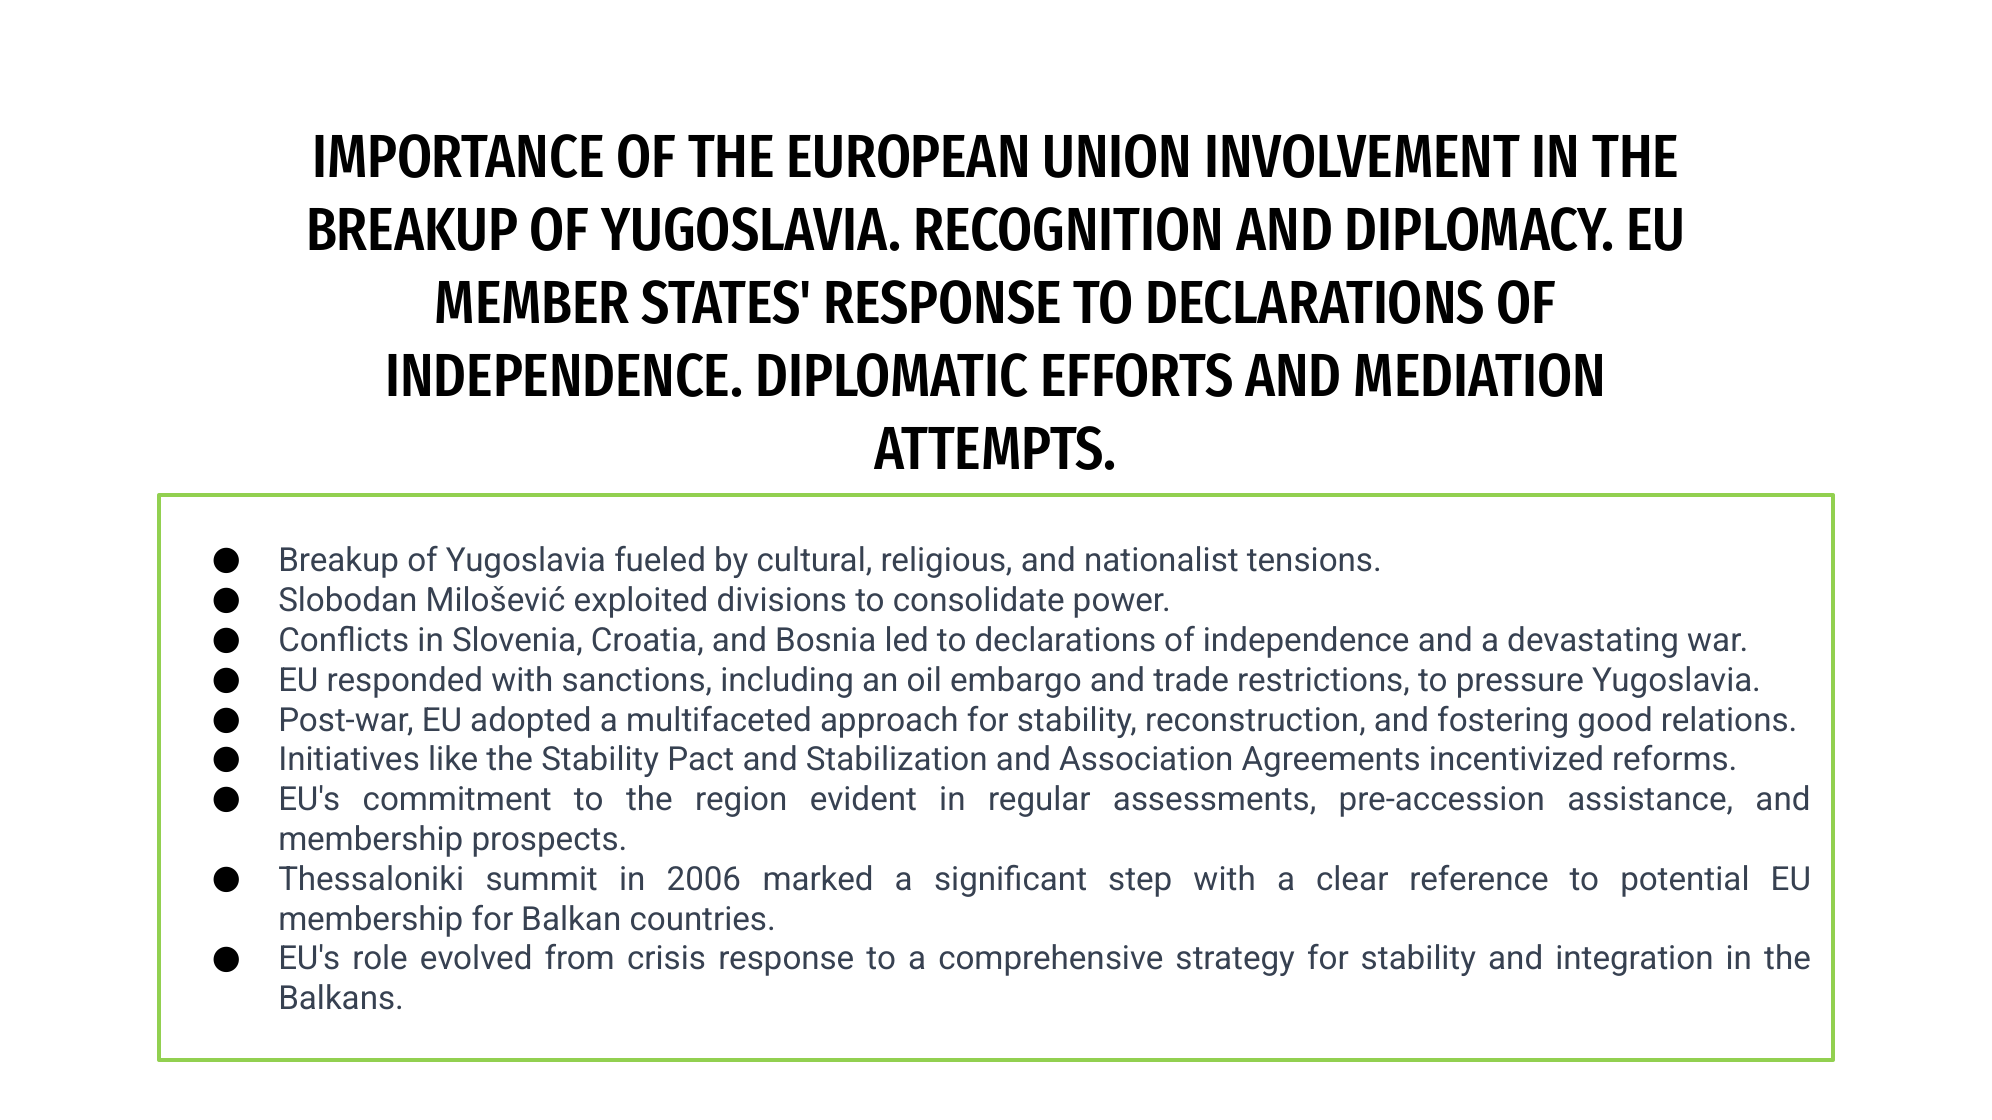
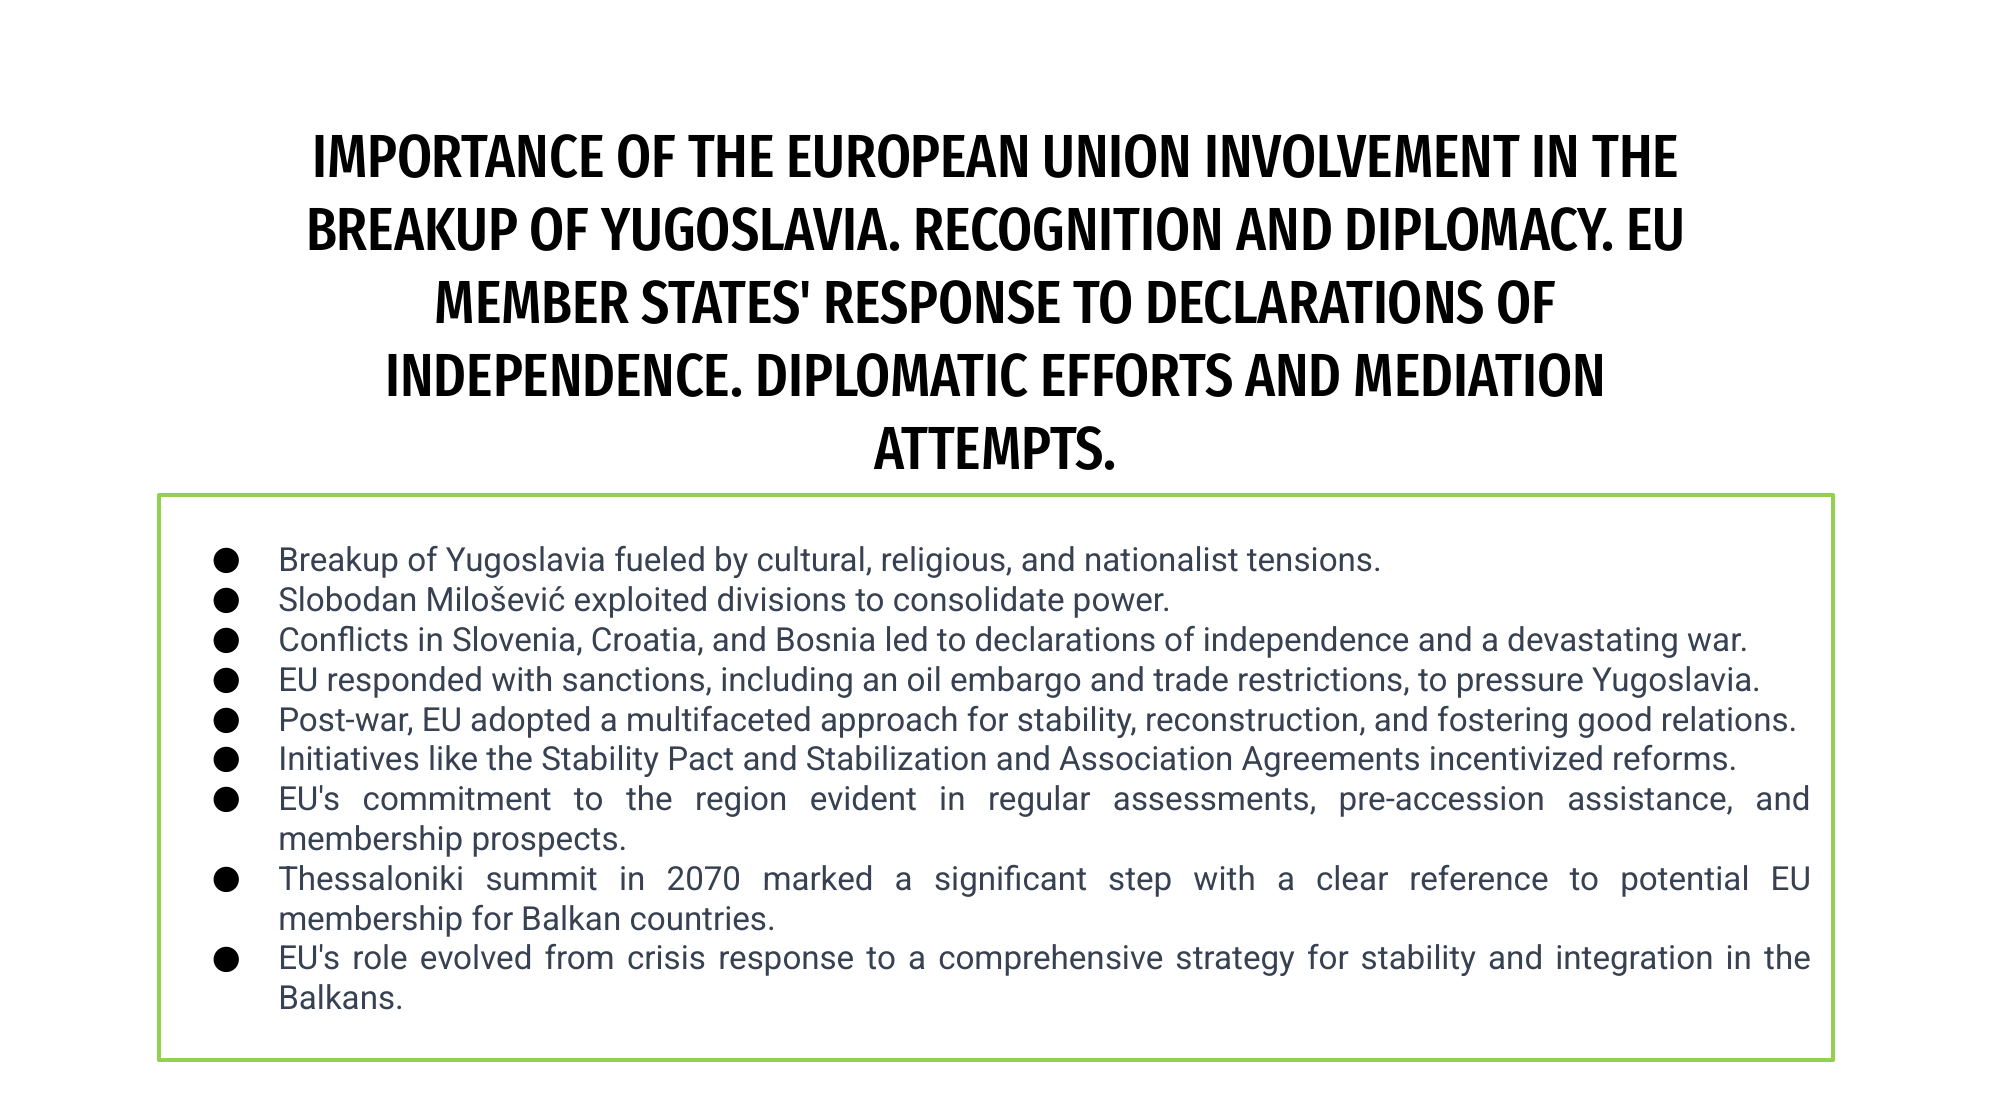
2006: 2006 -> 2070
